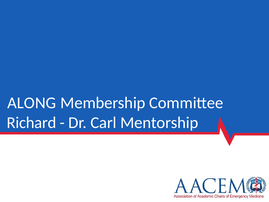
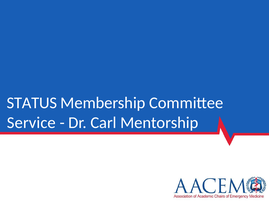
ALONG: ALONG -> STATUS
Richard: Richard -> Service
